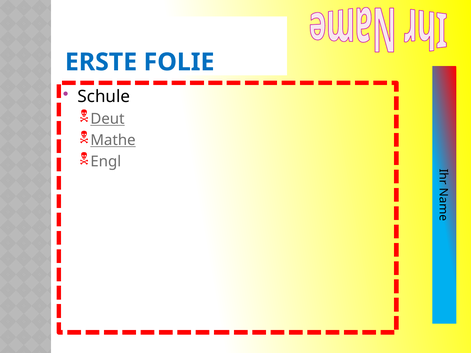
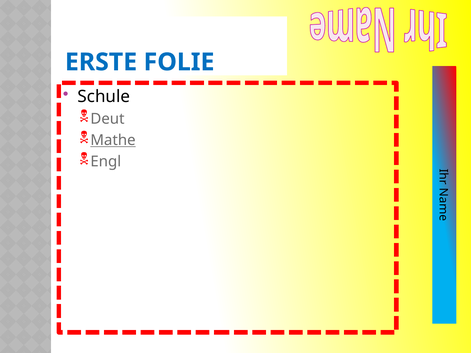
Deut underline: present -> none
